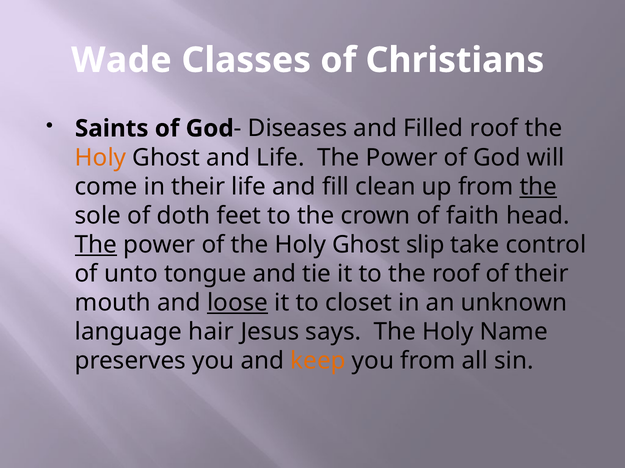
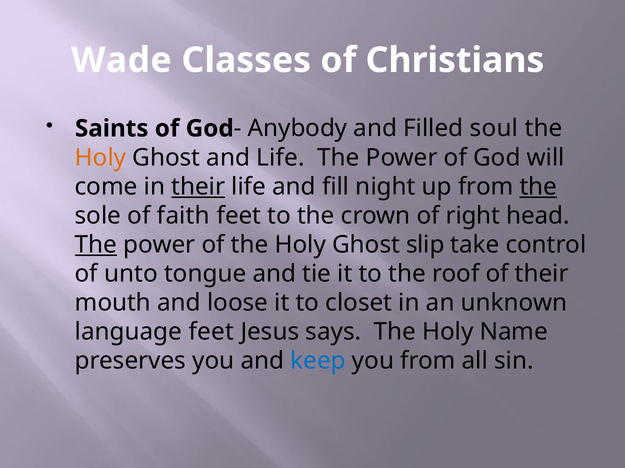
Diseases: Diseases -> Anybody
Filled roof: roof -> soul
their at (198, 187) underline: none -> present
clean: clean -> night
doth: doth -> faith
faith: faith -> right
loose underline: present -> none
language hair: hair -> feet
keep colour: orange -> blue
